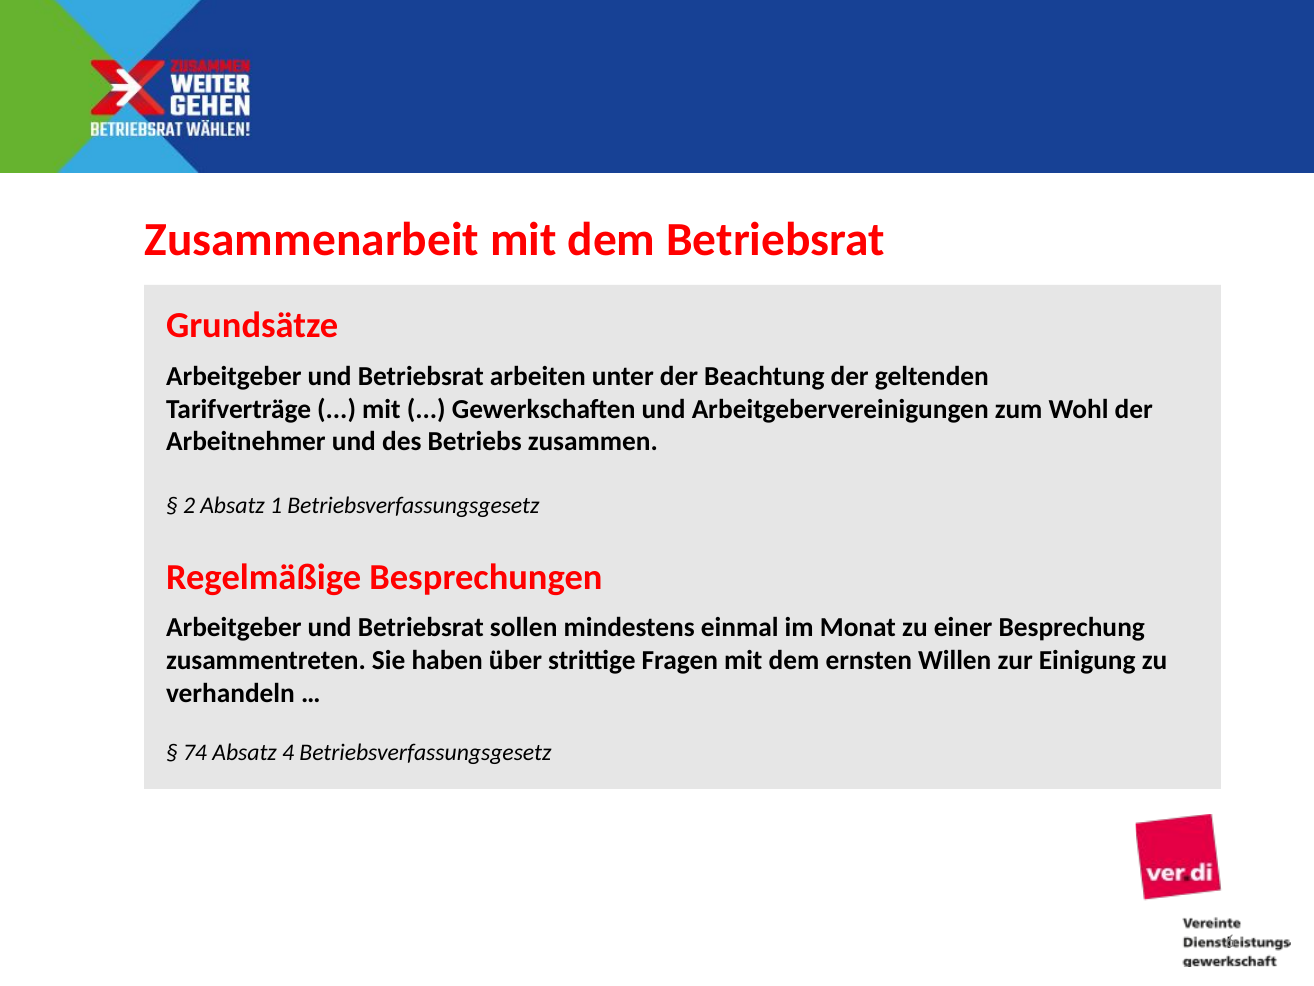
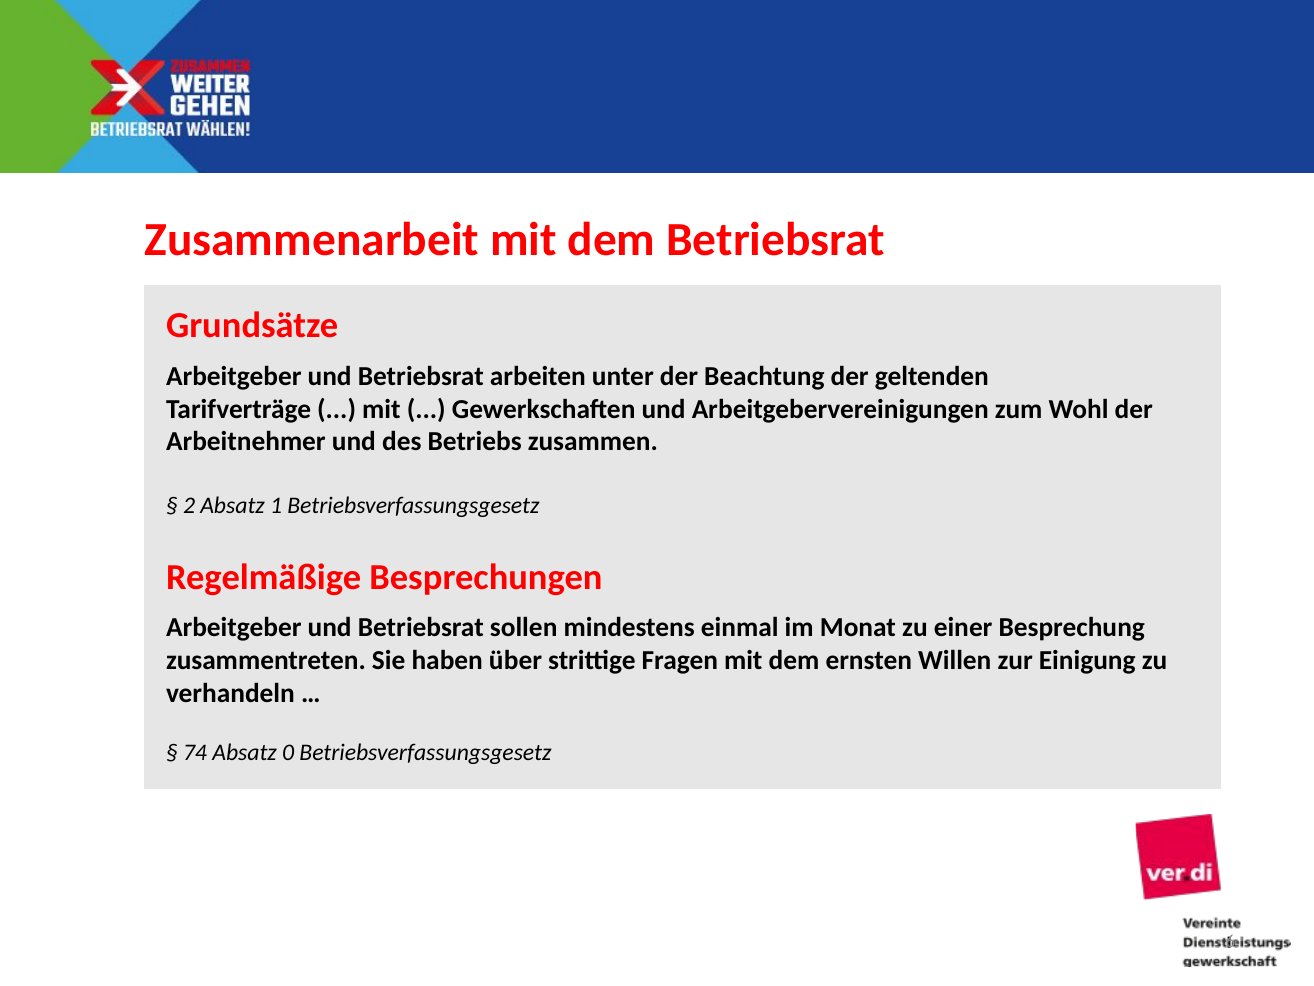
4: 4 -> 0
